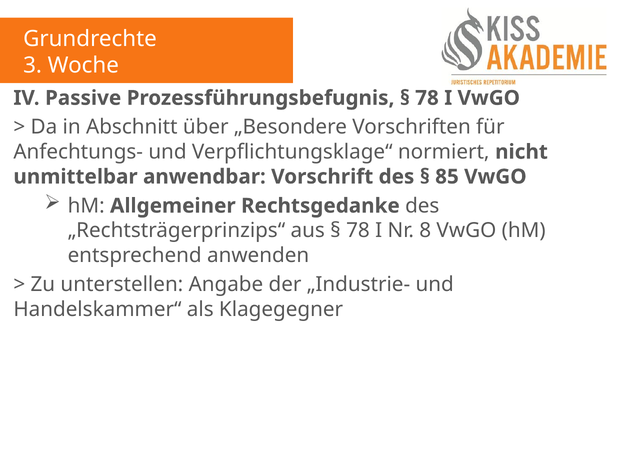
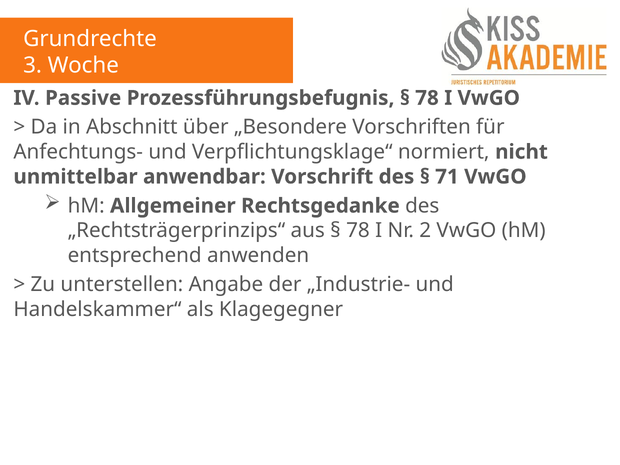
85: 85 -> 71
8: 8 -> 2
